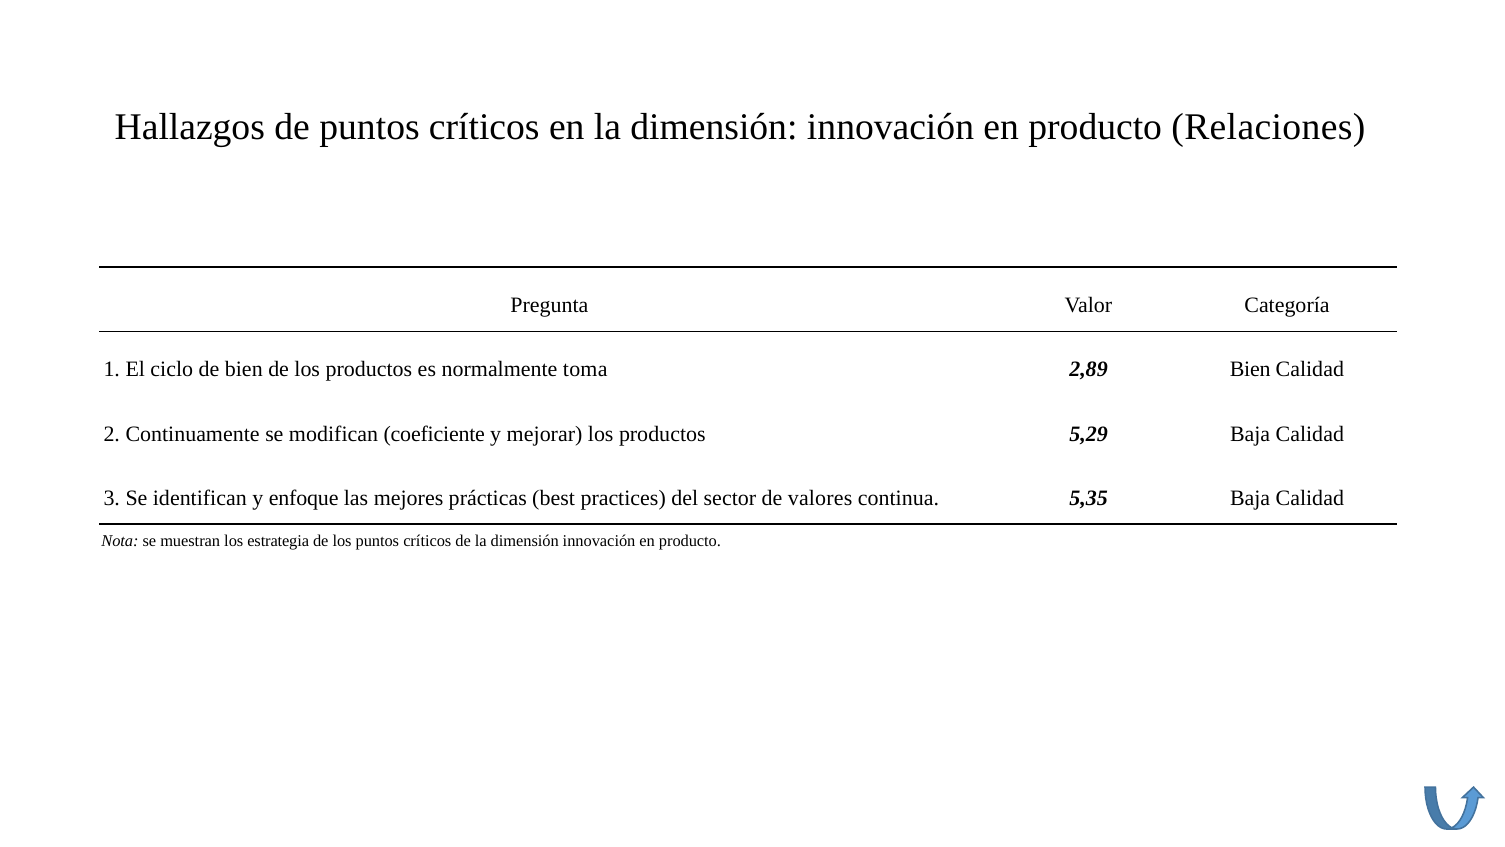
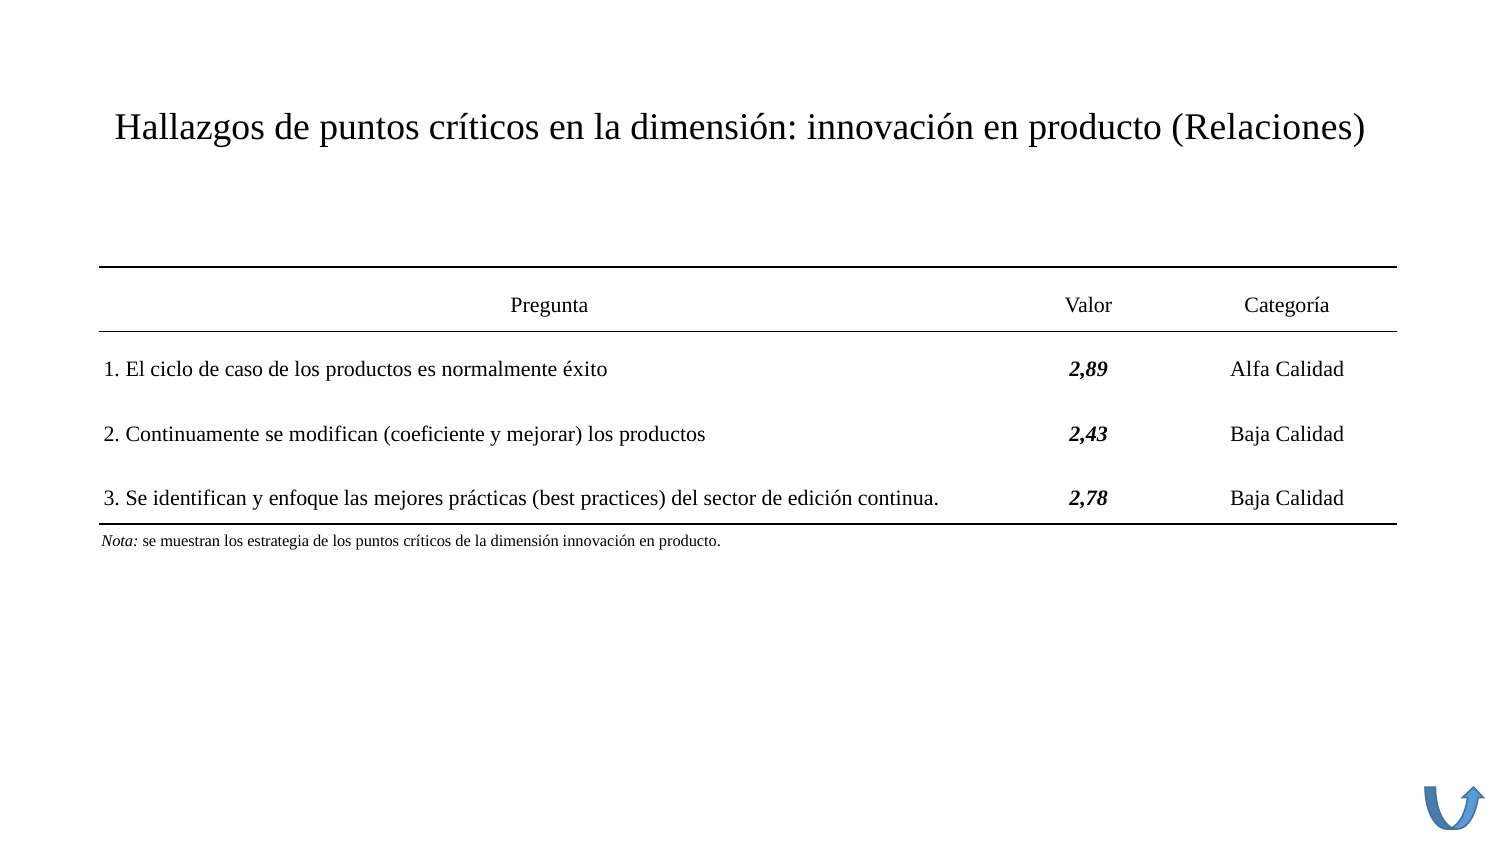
de bien: bien -> caso
toma: toma -> éxito
2,89 Bien: Bien -> Alfa
5,29: 5,29 -> 2,43
valores: valores -> edición
5,35: 5,35 -> 2,78
